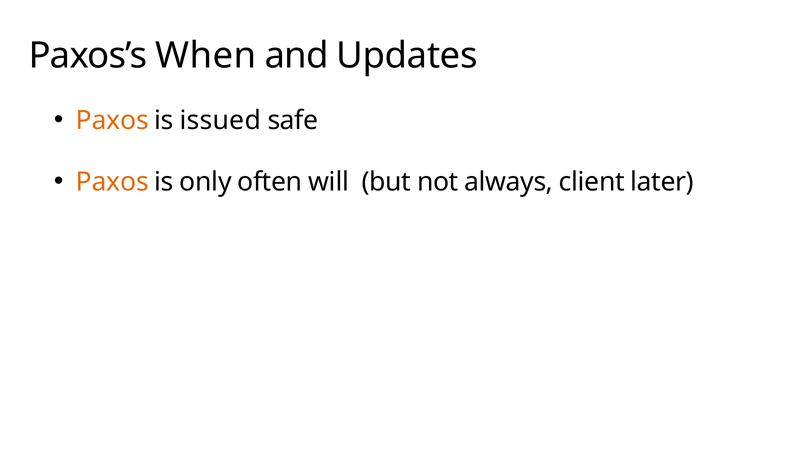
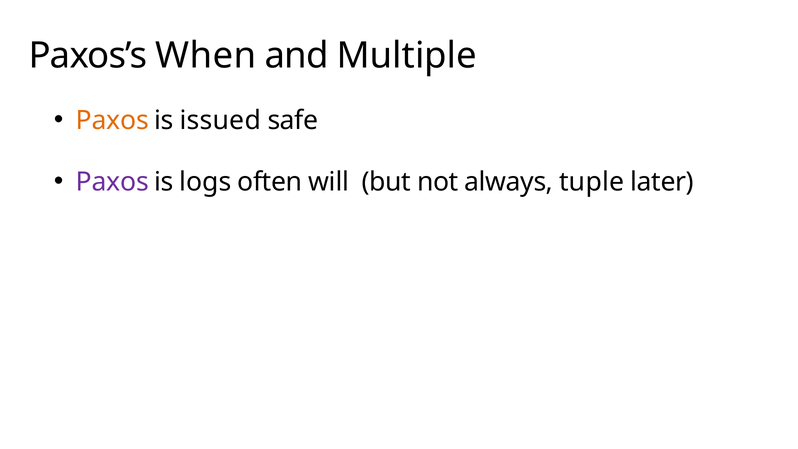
Updates: Updates -> Multiple
Paxos at (112, 182) colour: orange -> purple
only: only -> logs
client: client -> tuple
